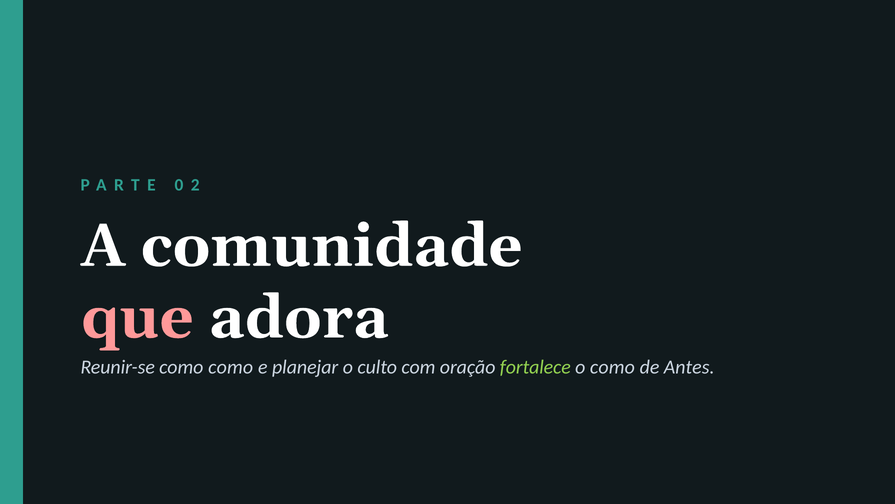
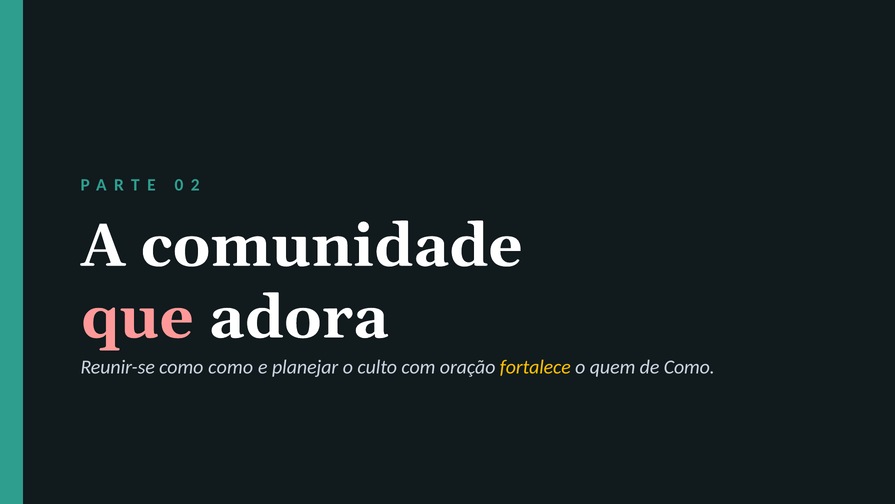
fortalece colour: light green -> yellow
o como: como -> quem
de Antes: Antes -> Como
